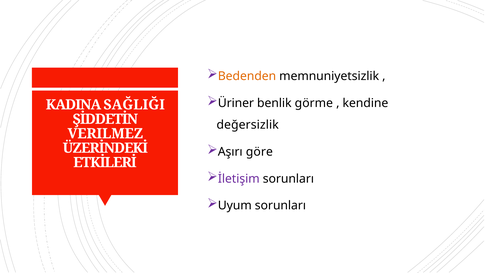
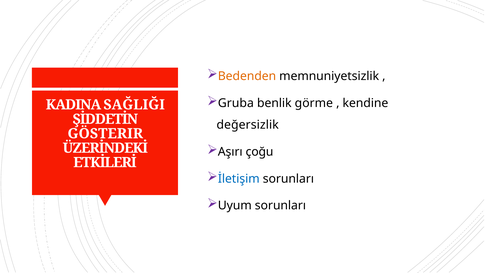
Üriner: Üriner -> Gruba
VERILMEZ: VERILMEZ -> GÖSTERIR
göre: göre -> çoğu
İletişim colour: purple -> blue
